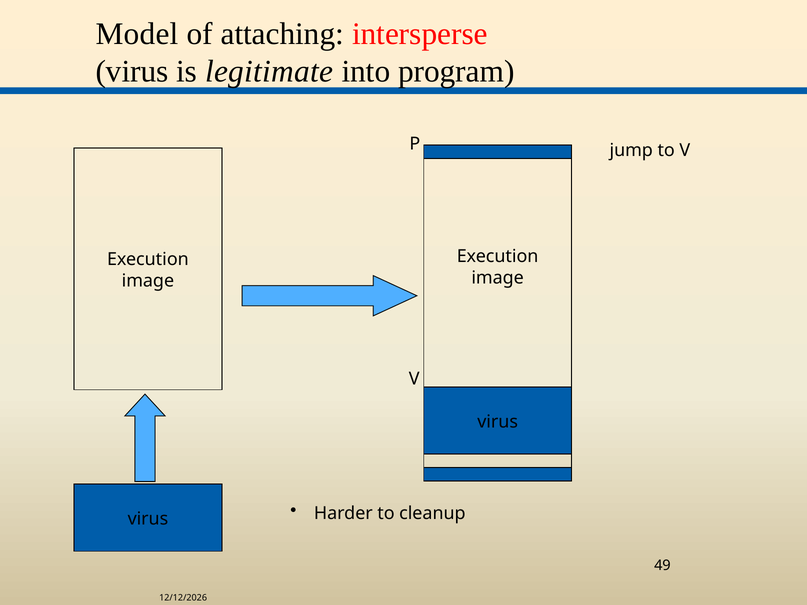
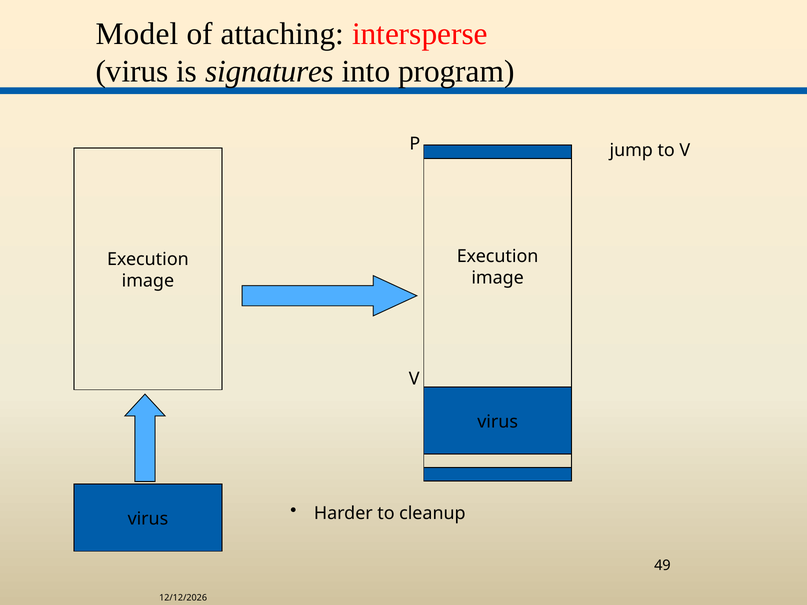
legitimate: legitimate -> signatures
